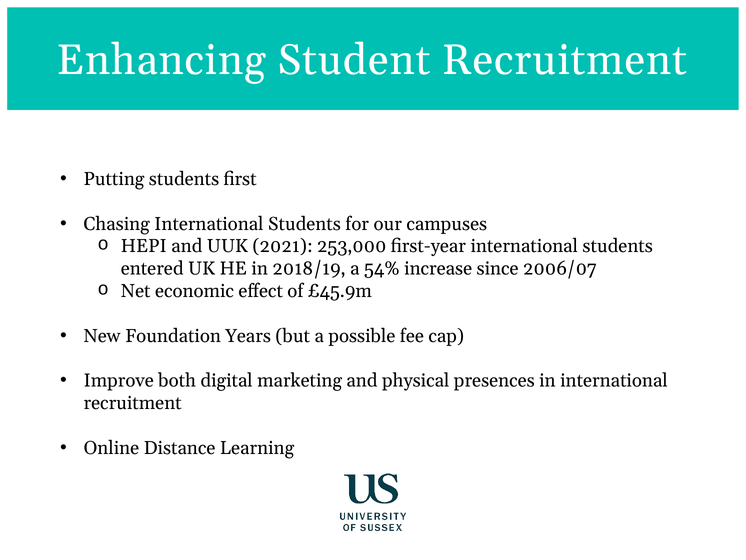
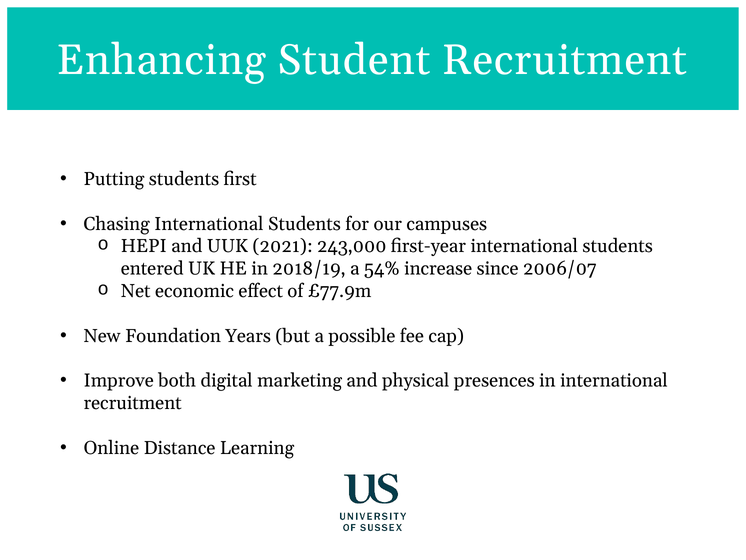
253,000: 253,000 -> 243,000
£45.9m: £45.9m -> £77.9m
